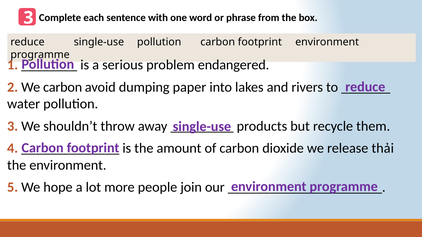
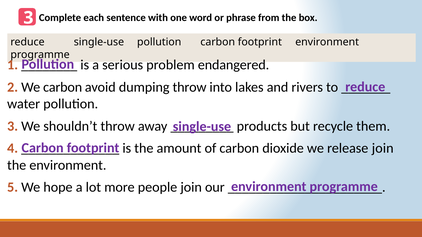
dumping paper: paper -> throw
release thải: thải -> join
